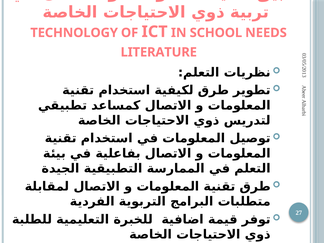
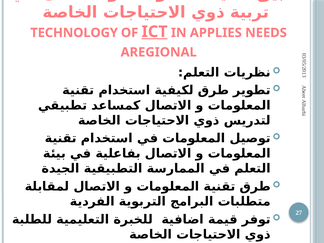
ICT underline: none -> present
SCHOOL: SCHOOL -> APPLIES
LITERATURE: LITERATURE -> AREGIONAL
